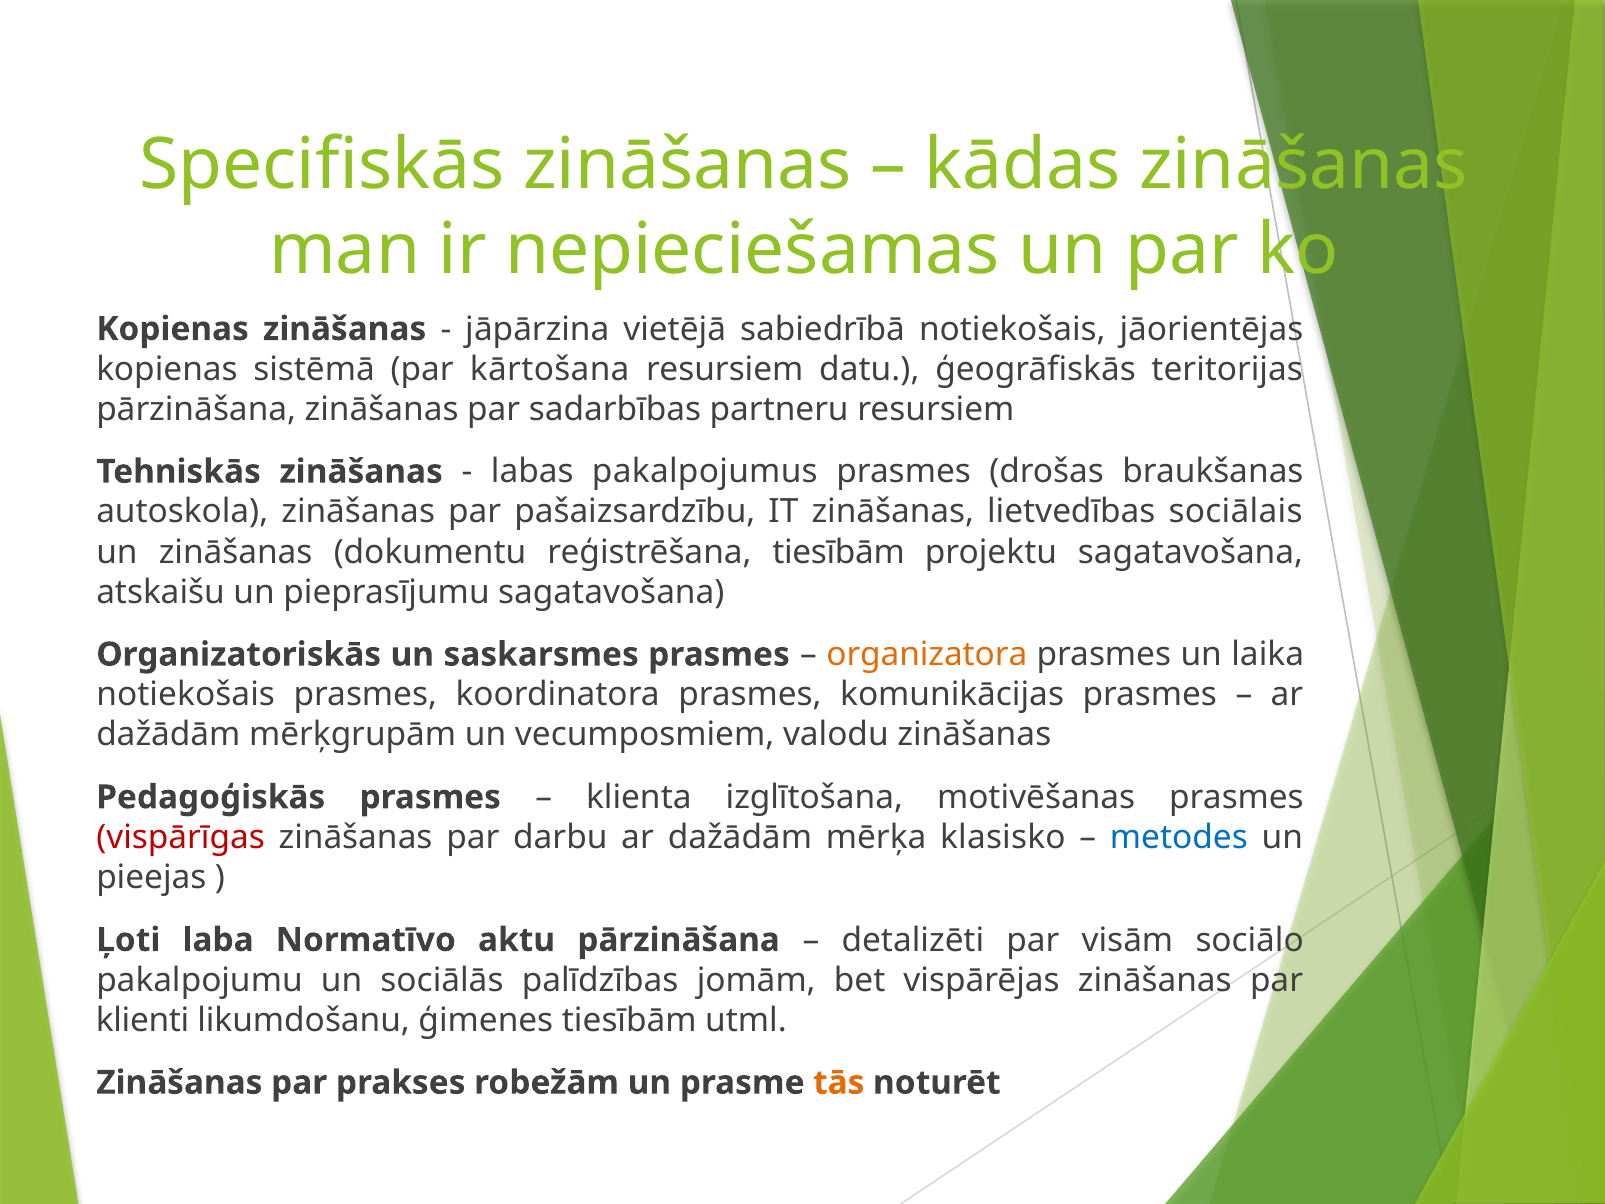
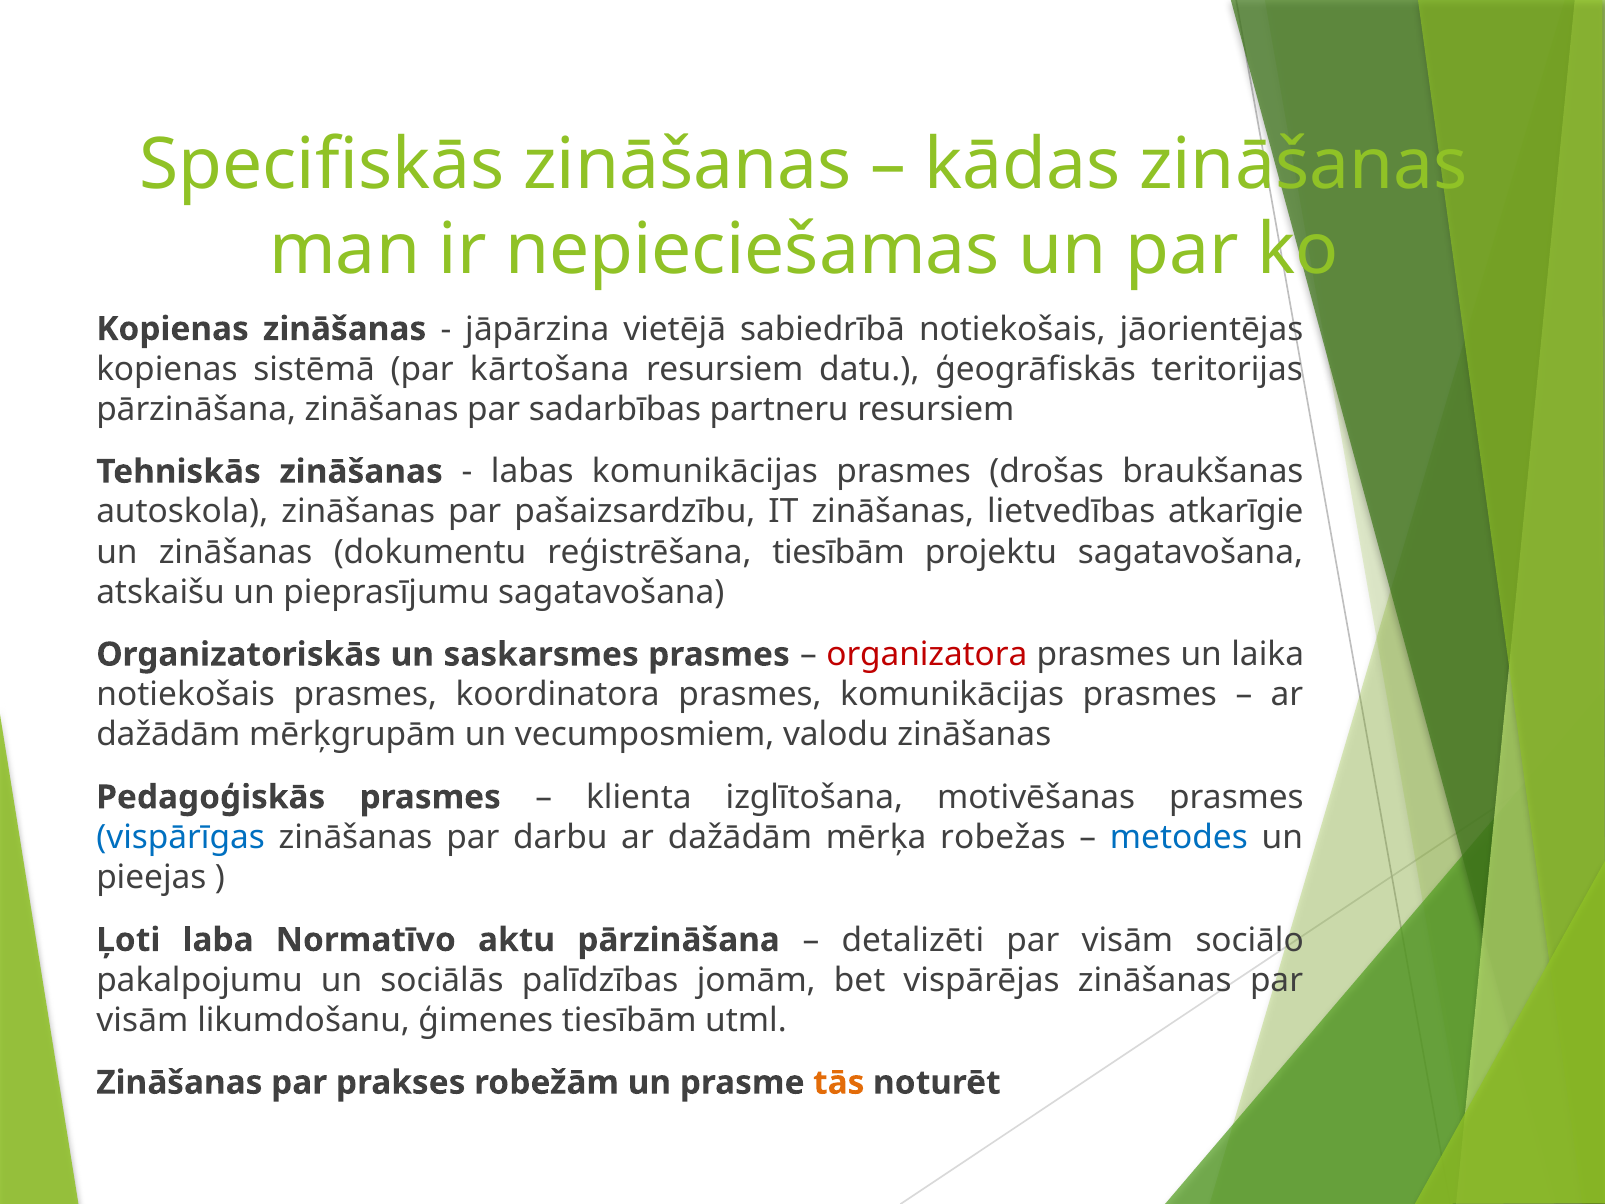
labas pakalpojumus: pakalpojumus -> komunikācijas
sociālais: sociālais -> atkarīgie
organizatora colour: orange -> red
vispārīgas colour: red -> blue
klasisko: klasisko -> robežas
klienti at (143, 1020): klienti -> visām
